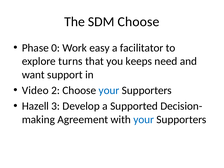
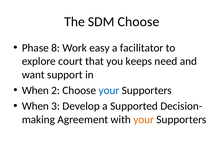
0: 0 -> 8
turns: turns -> court
Video at (35, 90): Video -> When
Hazell at (35, 106): Hazell -> When
your at (144, 120) colour: blue -> orange
